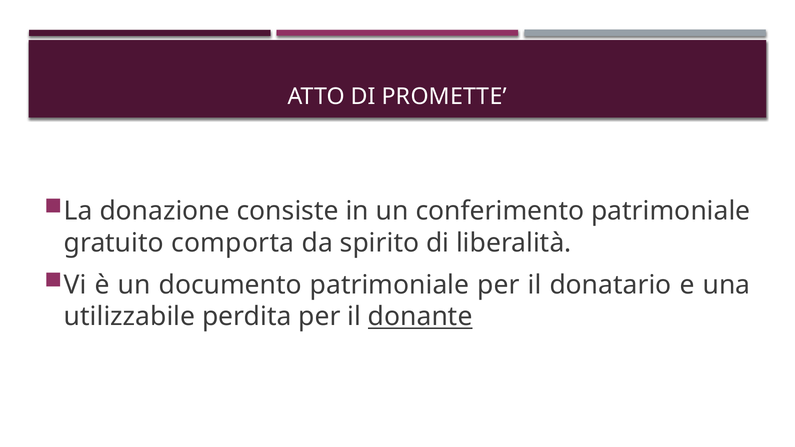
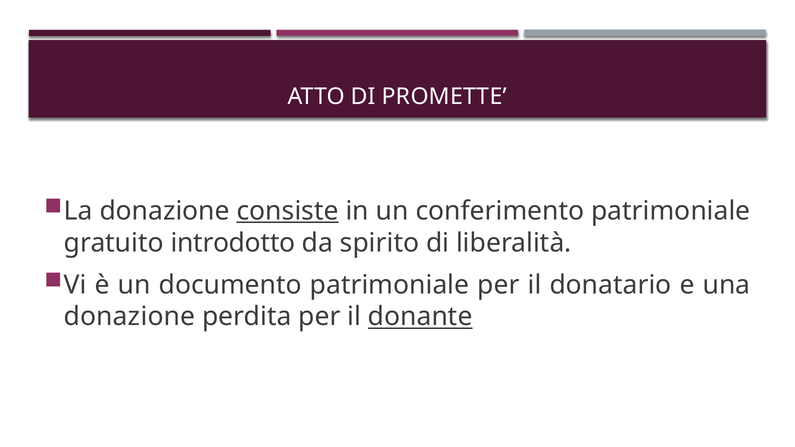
consiste underline: none -> present
comporta: comporta -> introdotto
utilizzabile at (130, 317): utilizzabile -> donazione
